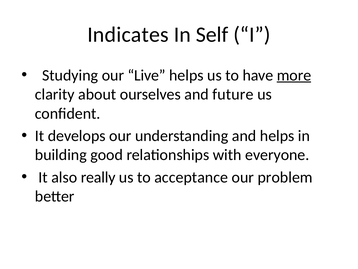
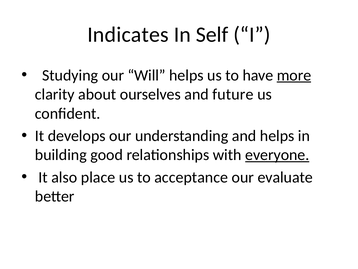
Live: Live -> Will
everyone underline: none -> present
really: really -> place
problem: problem -> evaluate
